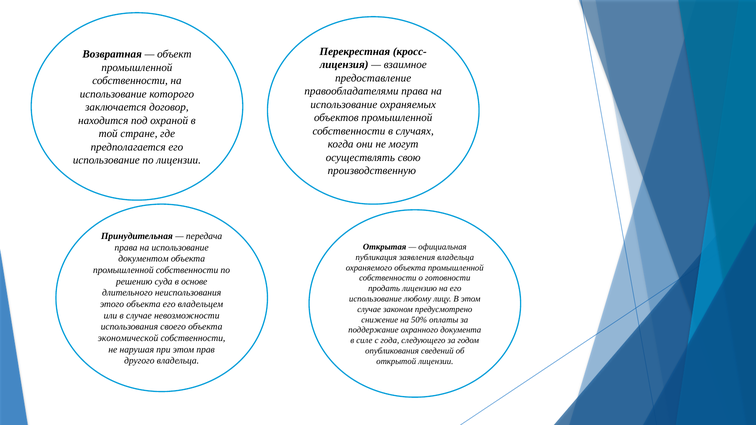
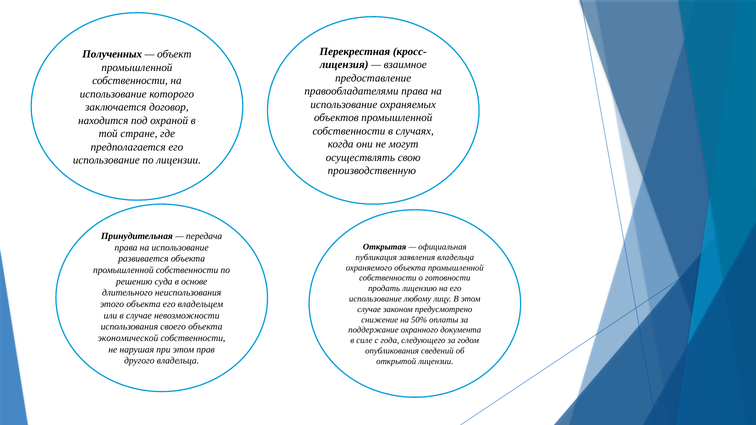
Возвратная: Возвратная -> Полученных
документом: документом -> развивается
